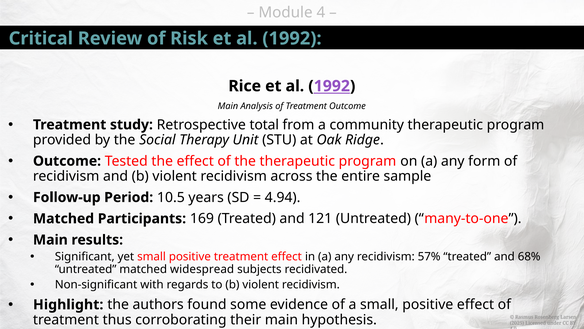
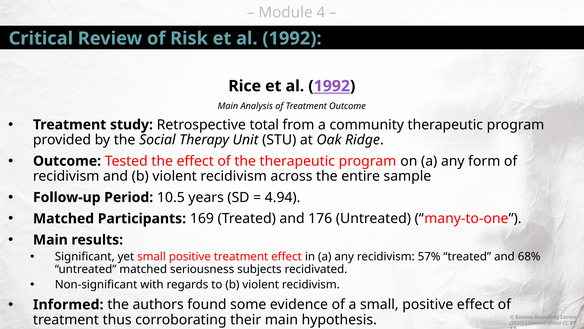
121: 121 -> 176
widespread: widespread -> seriousness
Highlight: Highlight -> Informed
